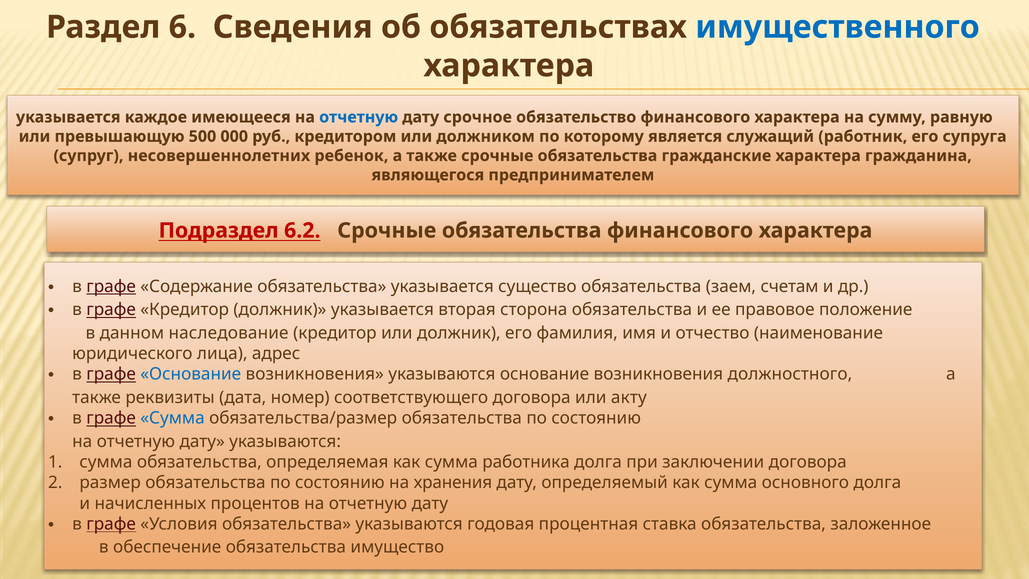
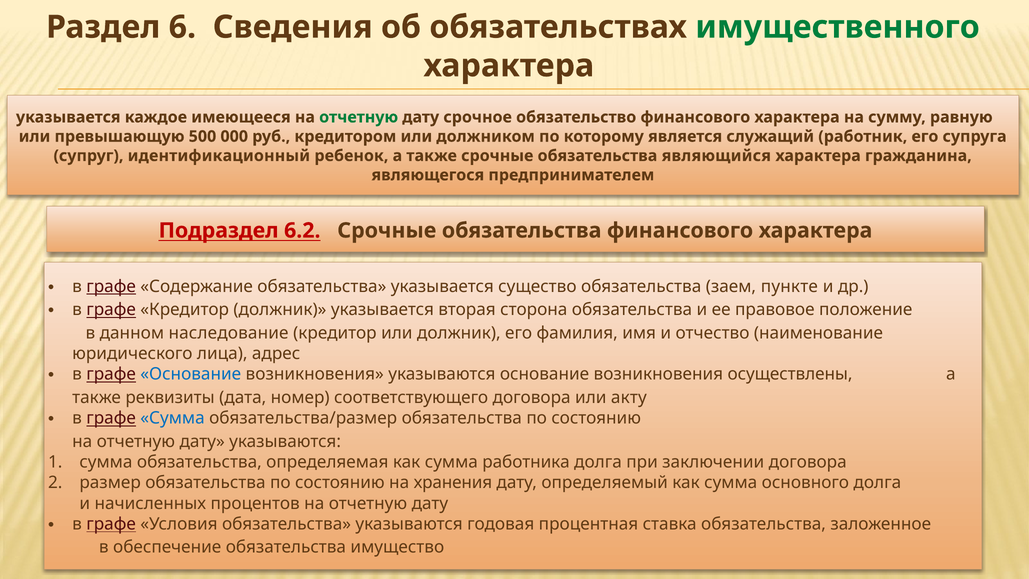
имущественного colour: blue -> green
отчетную at (359, 117) colour: blue -> green
несовершеннолетних: несовершеннолетних -> идентификационный
гражданские: гражданские -> являющийся
счетам: счетам -> пункте
должностного: должностного -> осуществлены
